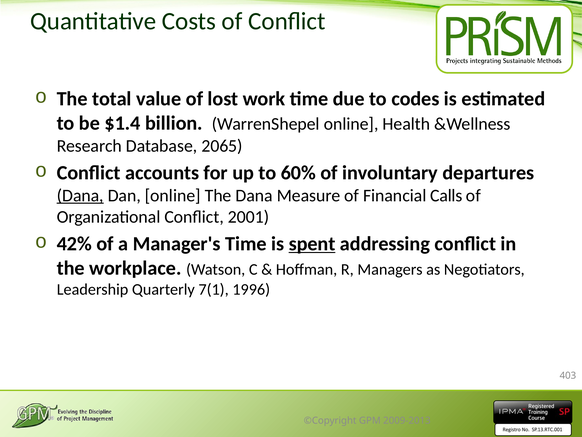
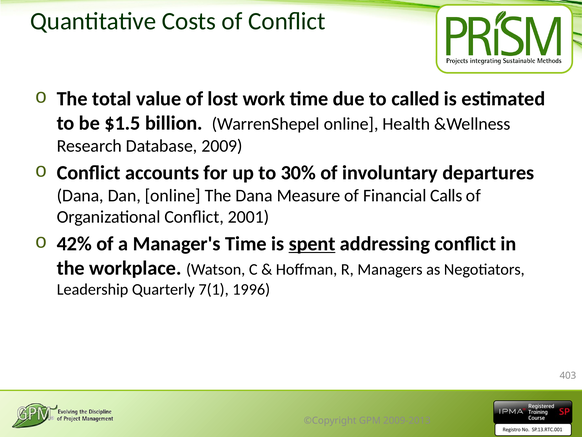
codes: codes -> called
$1.4: $1.4 -> $1.5
2065: 2065 -> 2009
60%: 60% -> 30%
Dana at (80, 195) underline: present -> none
